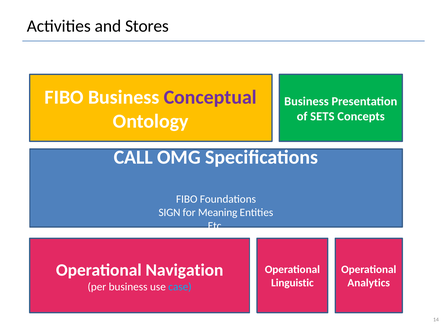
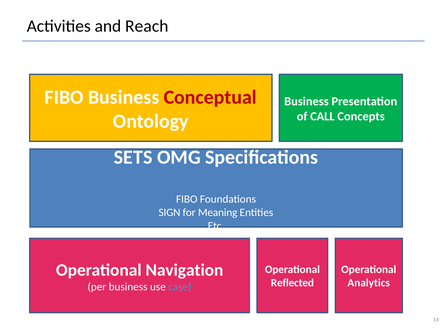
Stores: Stores -> Reach
Conceptual colour: purple -> red
SETS: SETS -> CALL
CALL: CALL -> SETS
Linguistic: Linguistic -> Reflected
